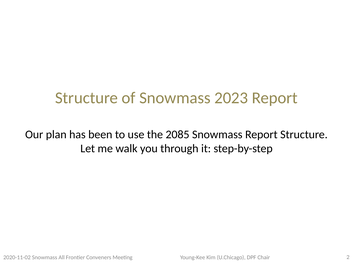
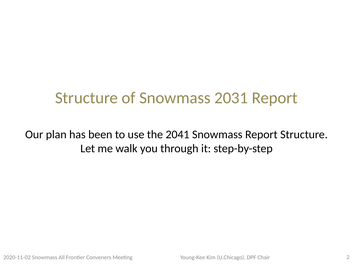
2023: 2023 -> 2031
2085: 2085 -> 2041
